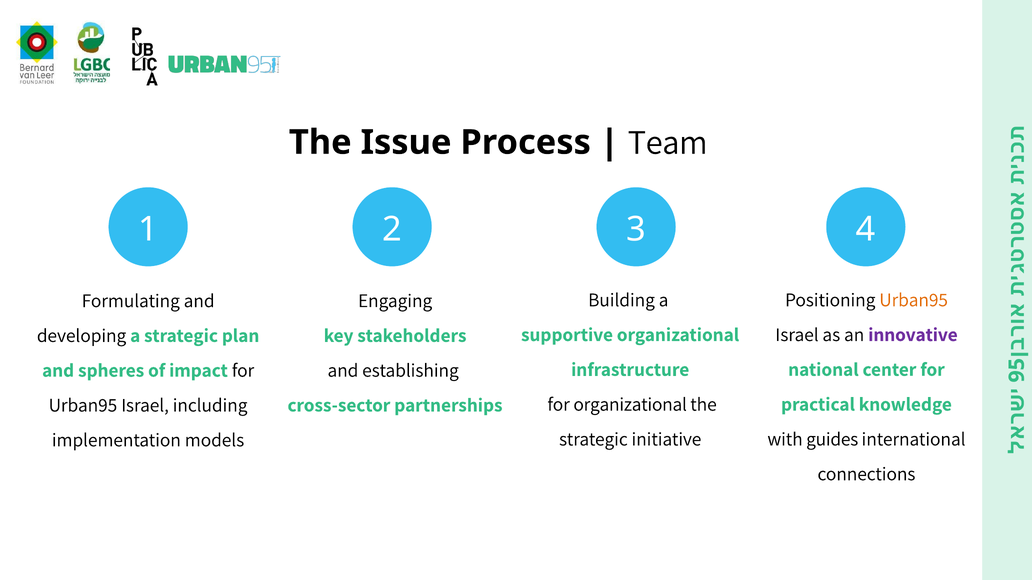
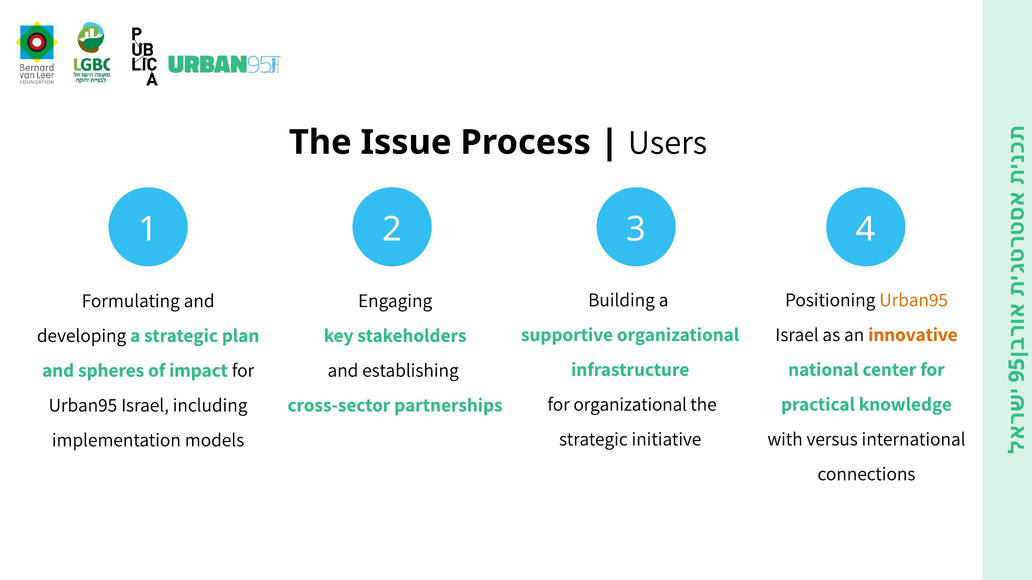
Team: Team -> Users
innovative colour: purple -> orange
guides: guides -> versus
